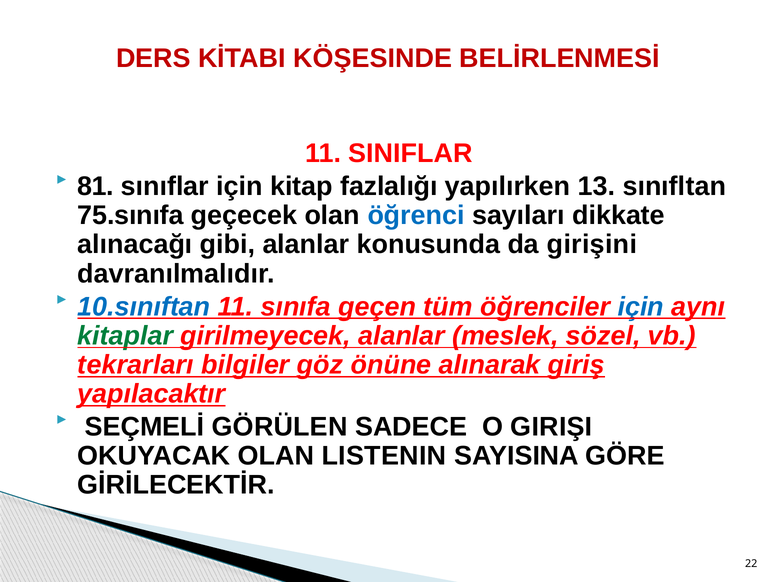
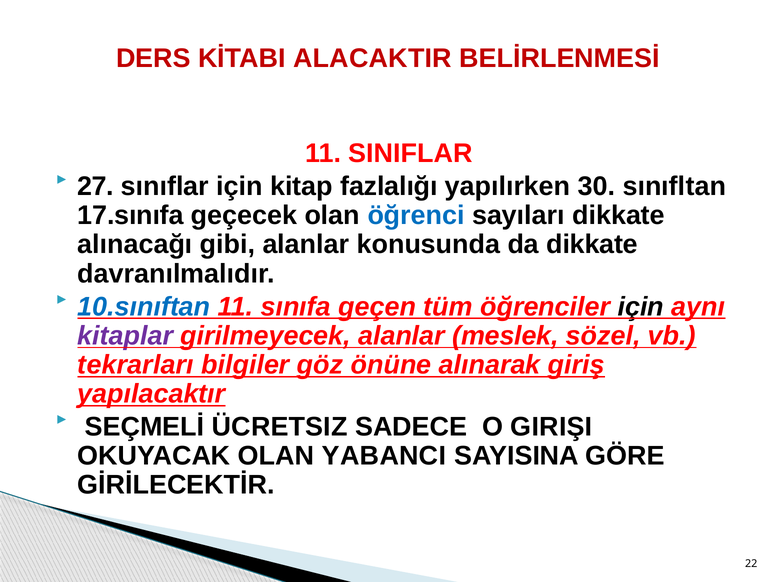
KÖŞESINDE: KÖŞESINDE -> ALACAKTIR
81: 81 -> 27
13: 13 -> 30
75.sınıfa: 75.sınıfa -> 17.sınıfa
da girişini: girişini -> dikkate
için at (641, 307) colour: blue -> black
kitaplar colour: green -> purple
GÖRÜLEN: GÖRÜLEN -> ÜCRETSIZ
LISTENIN: LISTENIN -> YABANCI
